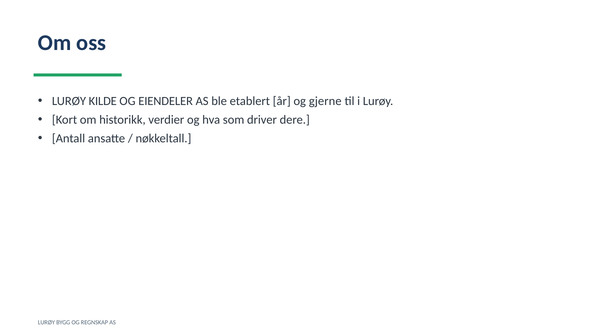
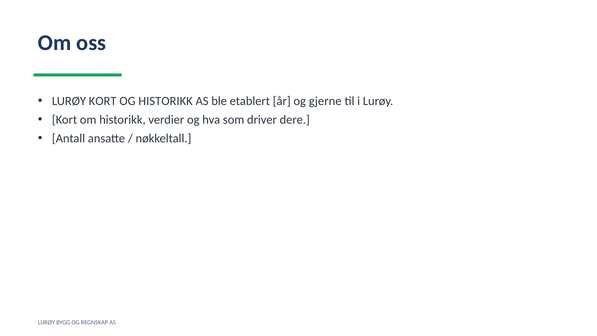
LURØY KILDE: KILDE -> KORT
OG EIENDELER: EIENDELER -> HISTORIKK
